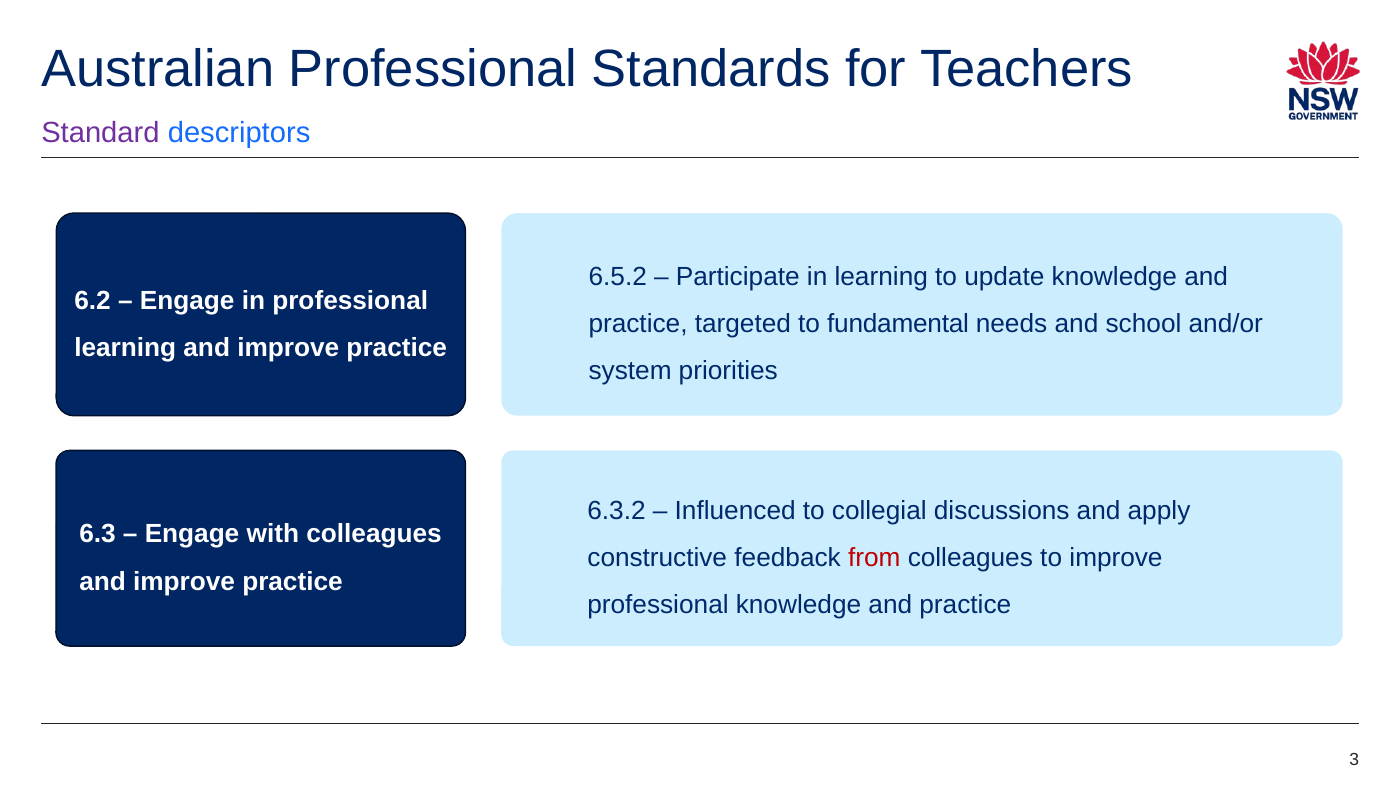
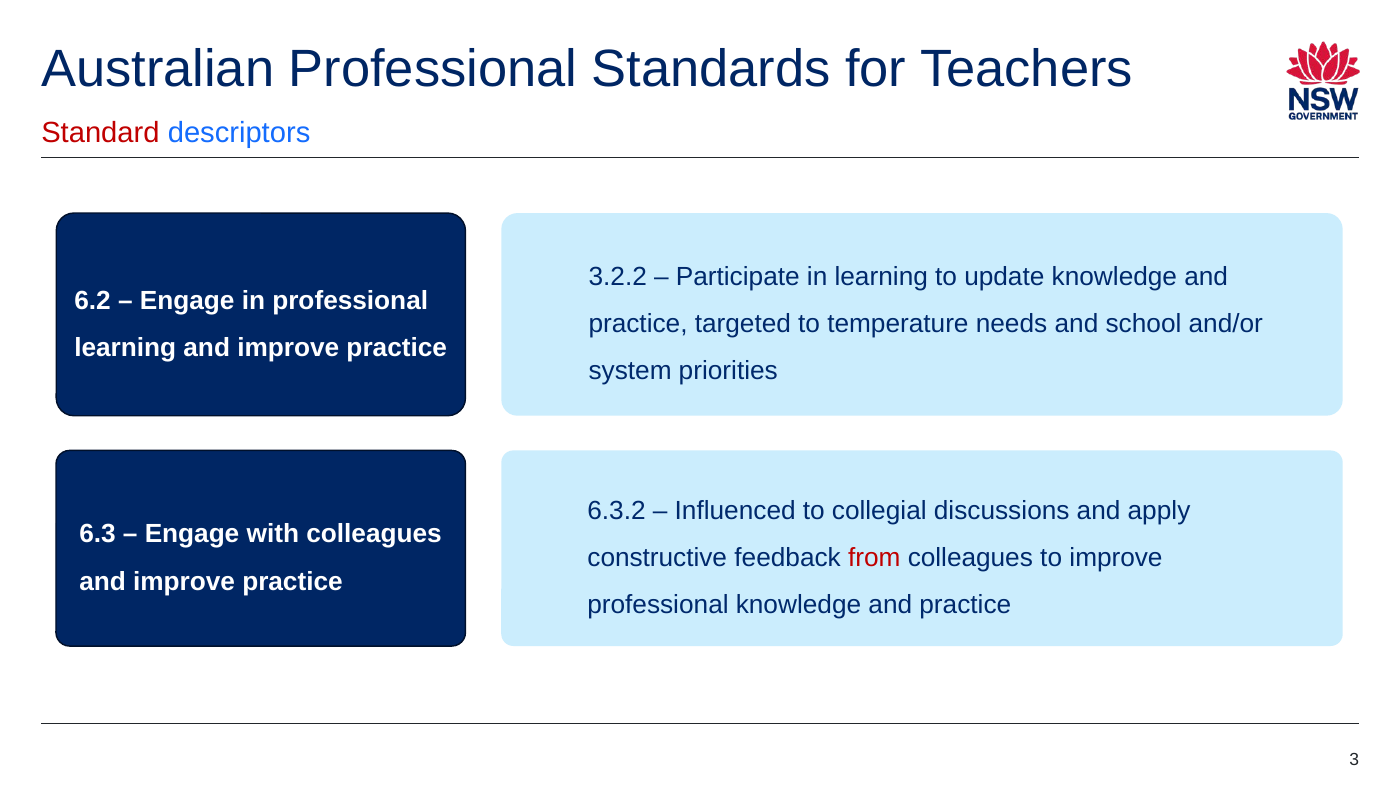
Standard colour: purple -> red
6.5.2: 6.5.2 -> 3.2.2
fundamental: fundamental -> temperature
